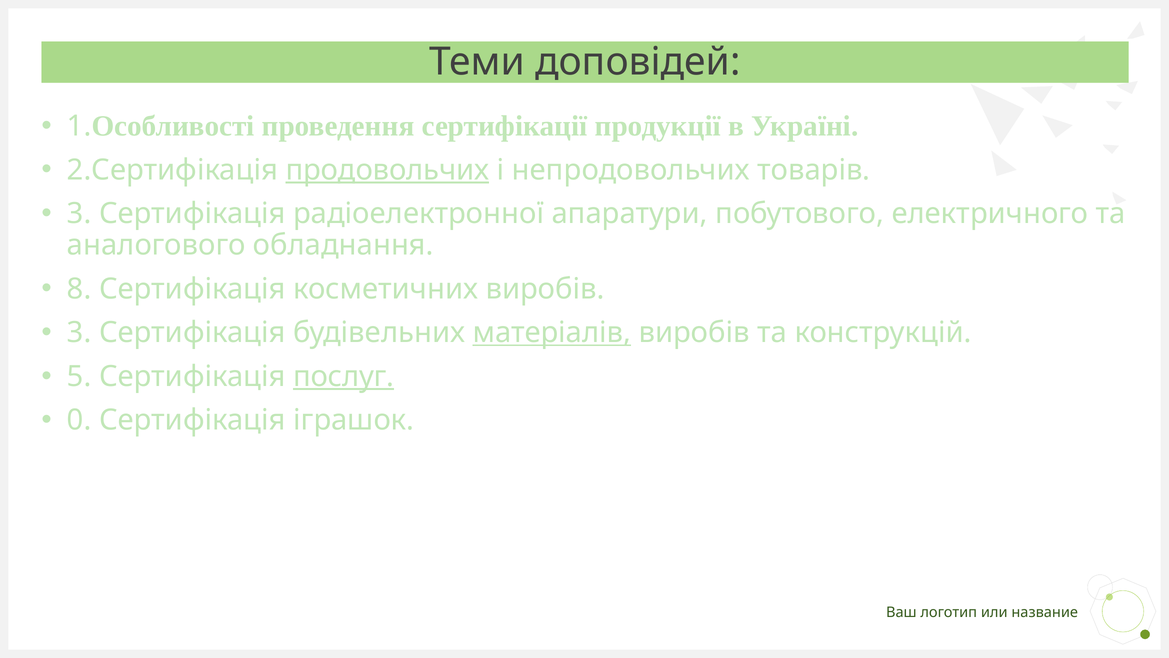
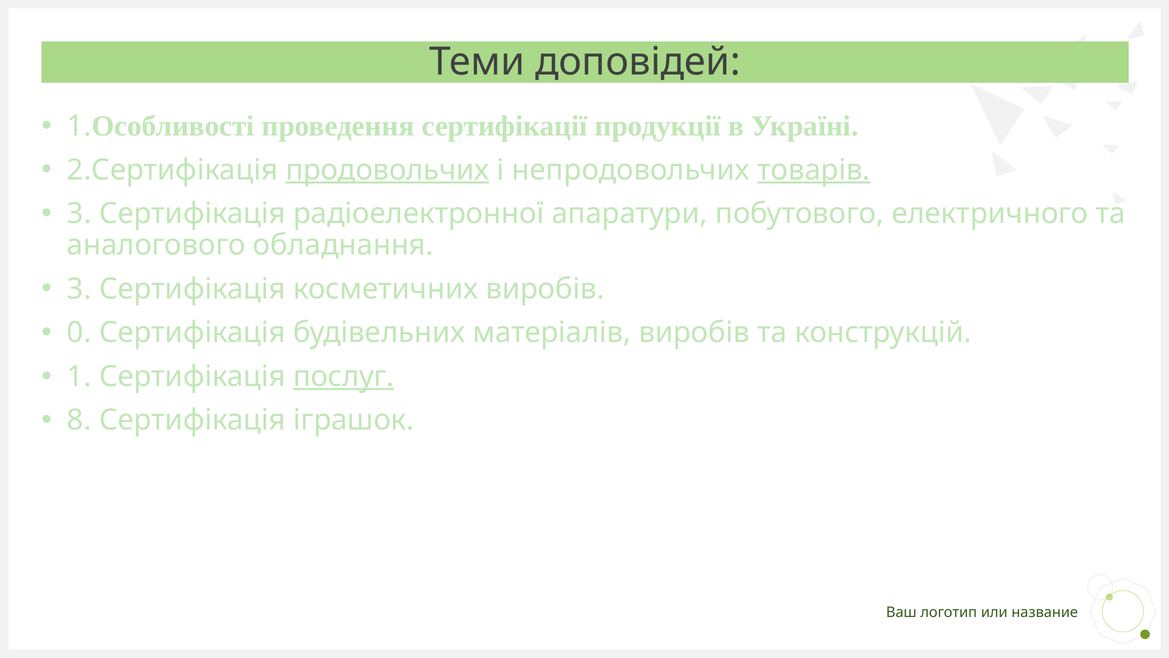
товарів underline: none -> present
8 at (79, 289): 8 -> 3
3 at (79, 333): 3 -> 0
матеріалів underline: present -> none
5 at (79, 376): 5 -> 1
0: 0 -> 8
